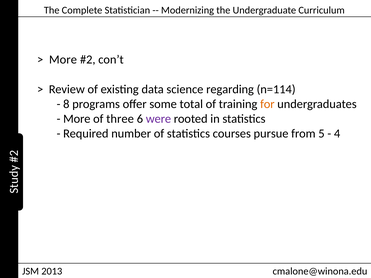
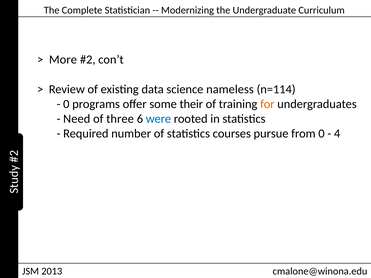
regarding: regarding -> nameless
8 at (66, 104): 8 -> 0
total: total -> their
More at (77, 119): More -> Need
were colour: purple -> blue
from 5: 5 -> 0
